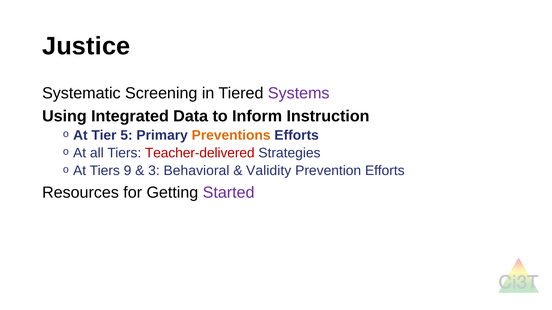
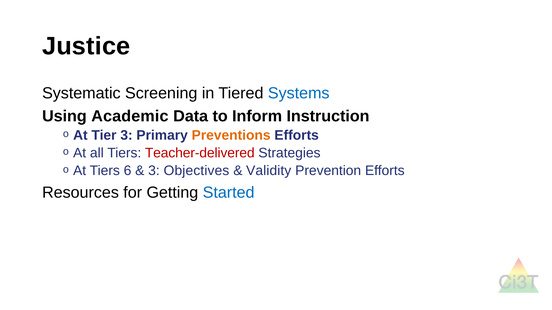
Systems colour: purple -> blue
Integrated: Integrated -> Academic
Tier 5: 5 -> 3
9: 9 -> 6
Behavioral: Behavioral -> Objectives
Started colour: purple -> blue
